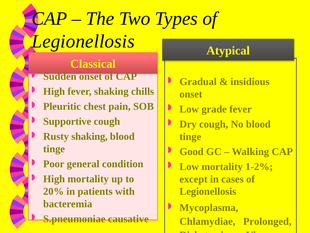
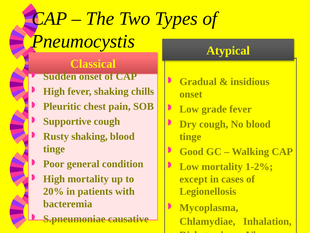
Legionellosis at (83, 41): Legionellosis -> Pneumocystis
Prolonged: Prolonged -> Inhalation
